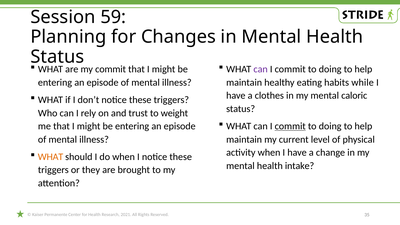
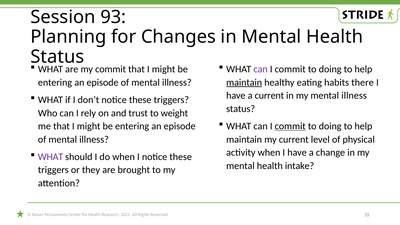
59: 59 -> 93
maintain at (244, 82) underline: none -> present
while: while -> there
a clothes: clothes -> current
my mental caloric: caloric -> illness
WHAT at (51, 157) colour: orange -> purple
